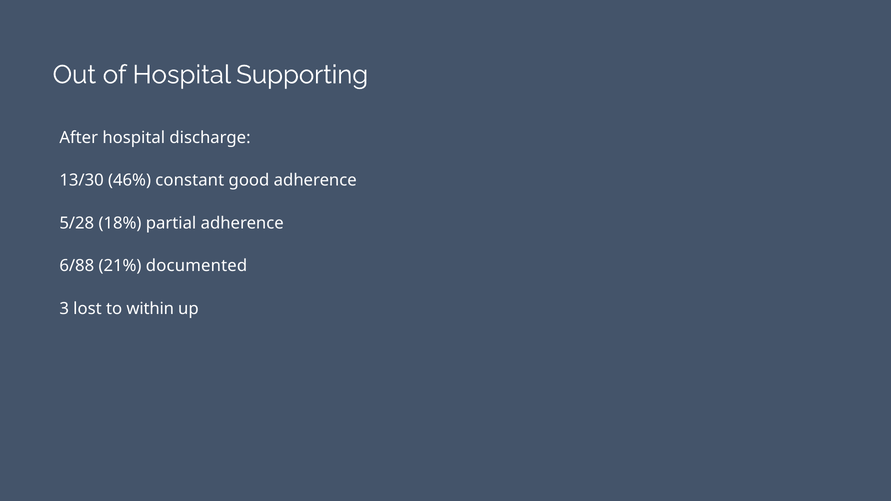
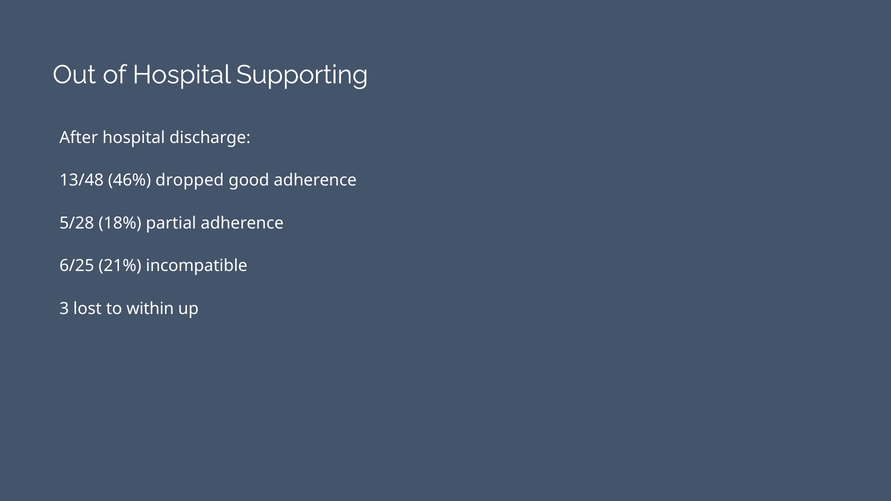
13/30: 13/30 -> 13/48
constant: constant -> dropped
6/88: 6/88 -> 6/25
documented: documented -> incompatible
